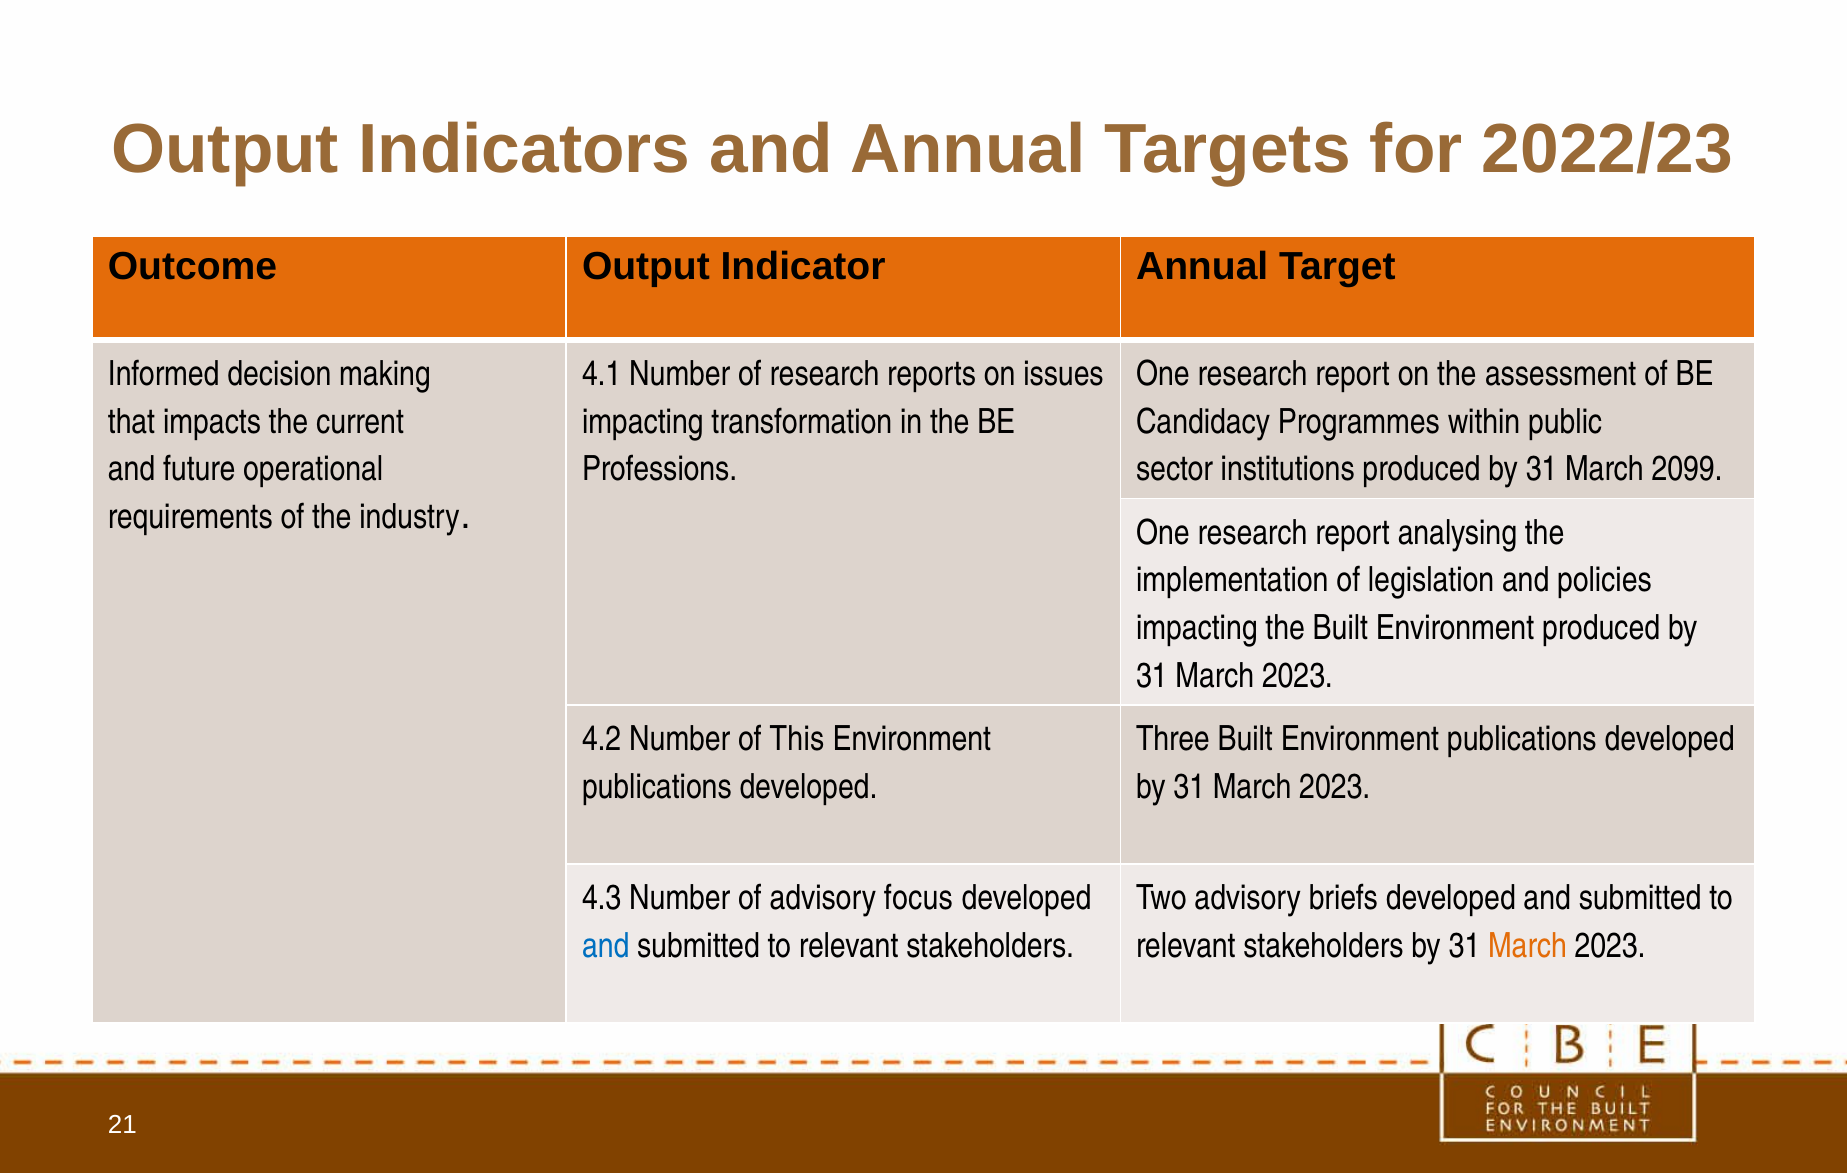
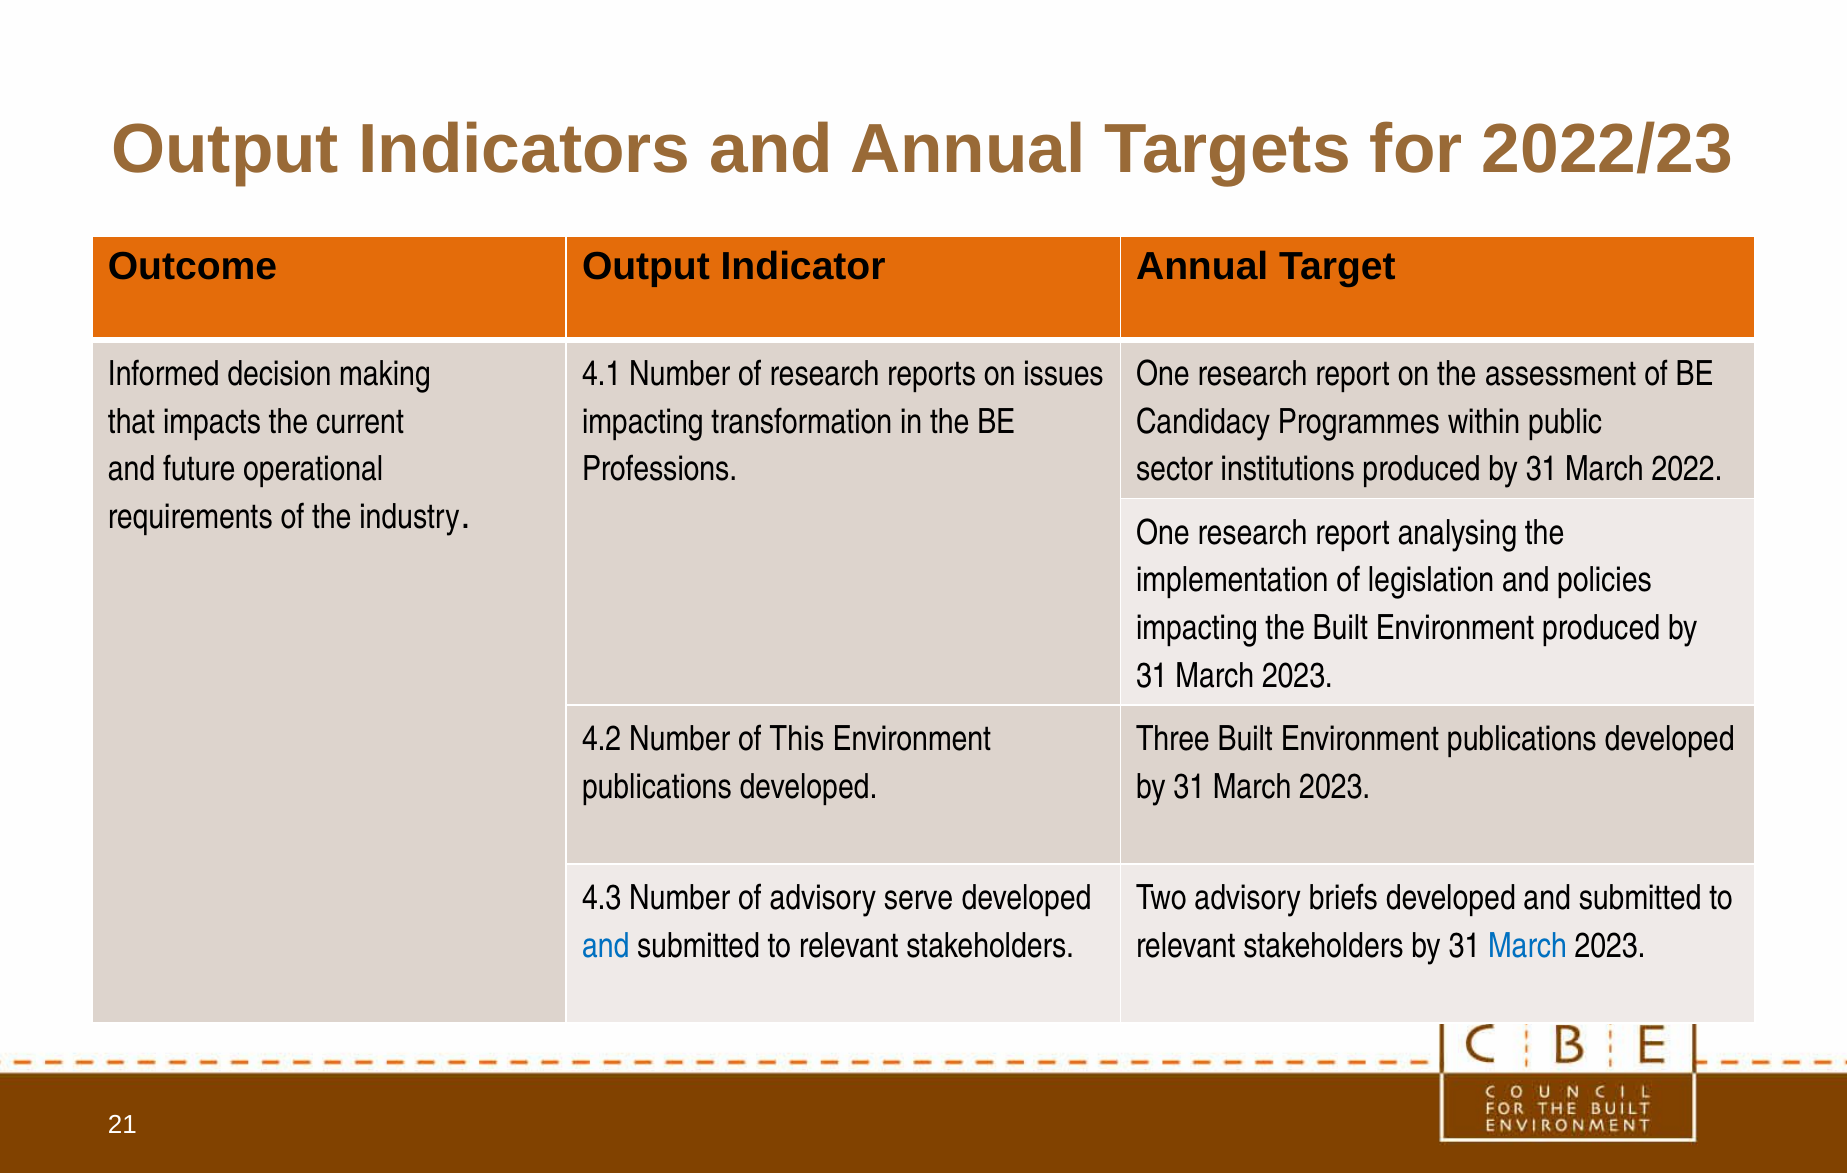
2099: 2099 -> 2022
focus: focus -> serve
March at (1528, 946) colour: orange -> blue
